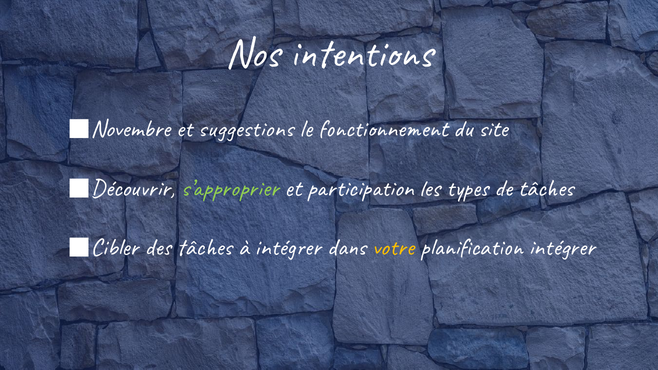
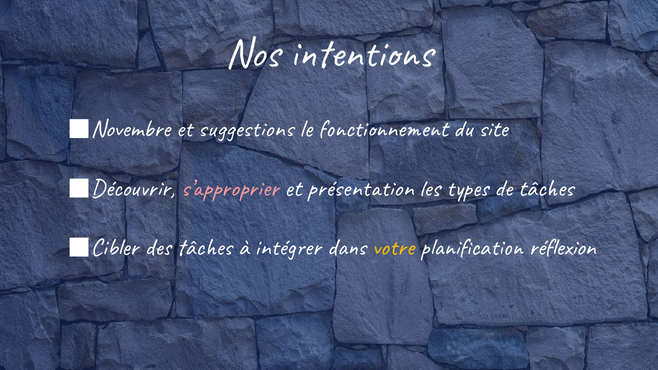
s’approprier colour: light green -> pink
participation: participation -> présentation
planification intégrer: intégrer -> réflexion
